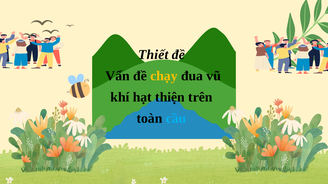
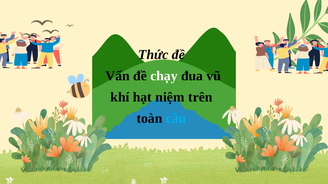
Thiết: Thiết -> Thức
chạy colour: yellow -> white
thiện: thiện -> niệm
